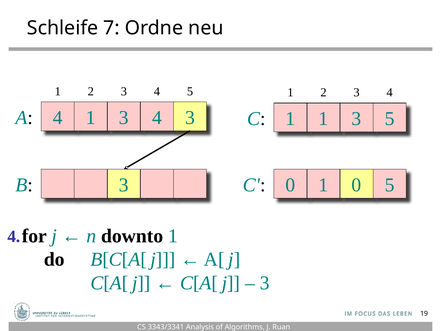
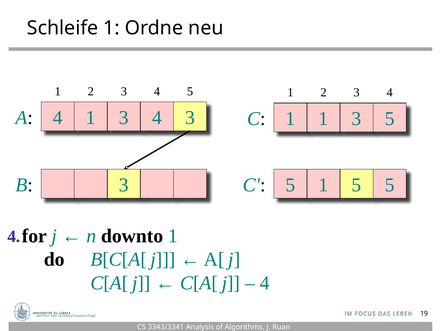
Schleife 7: 7 -> 1
C 0: 0 -> 5
1 0: 0 -> 5
3 at (265, 283): 3 -> 4
